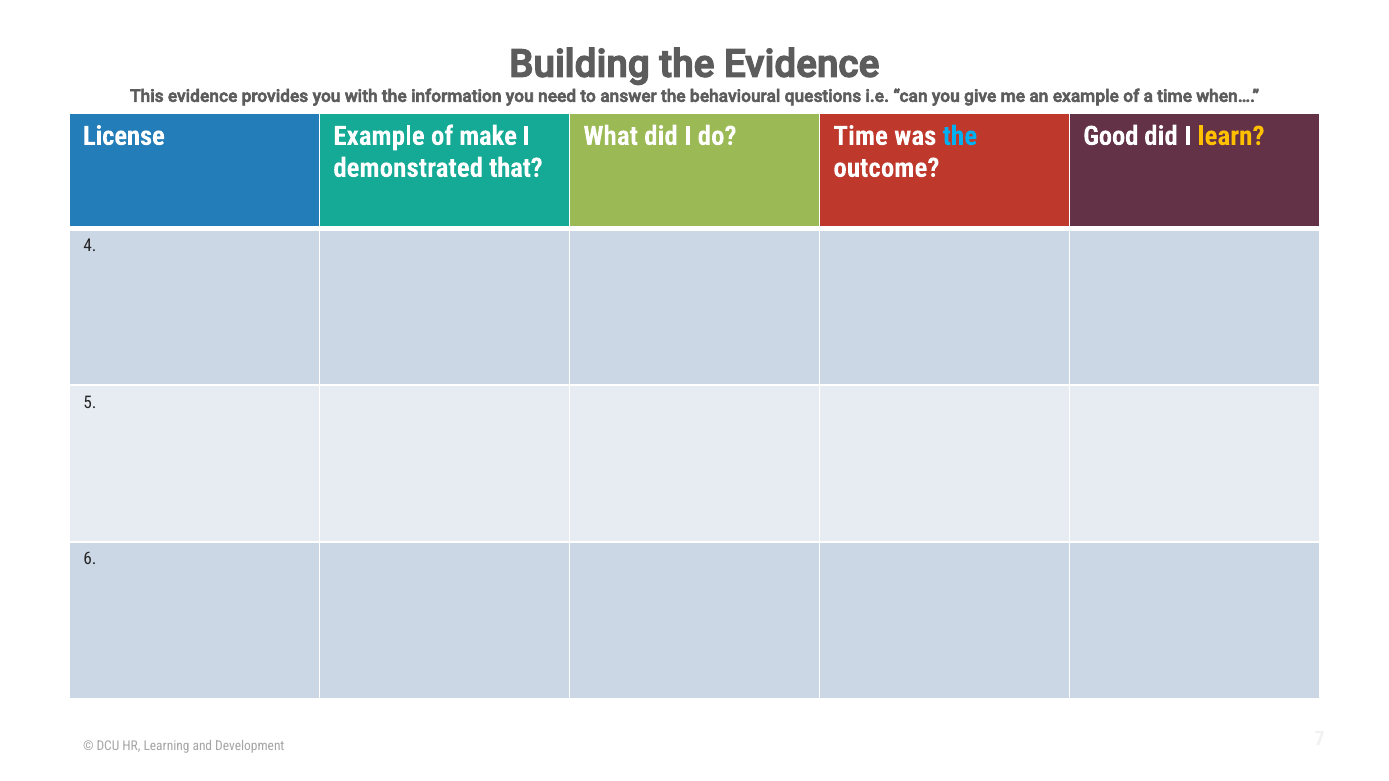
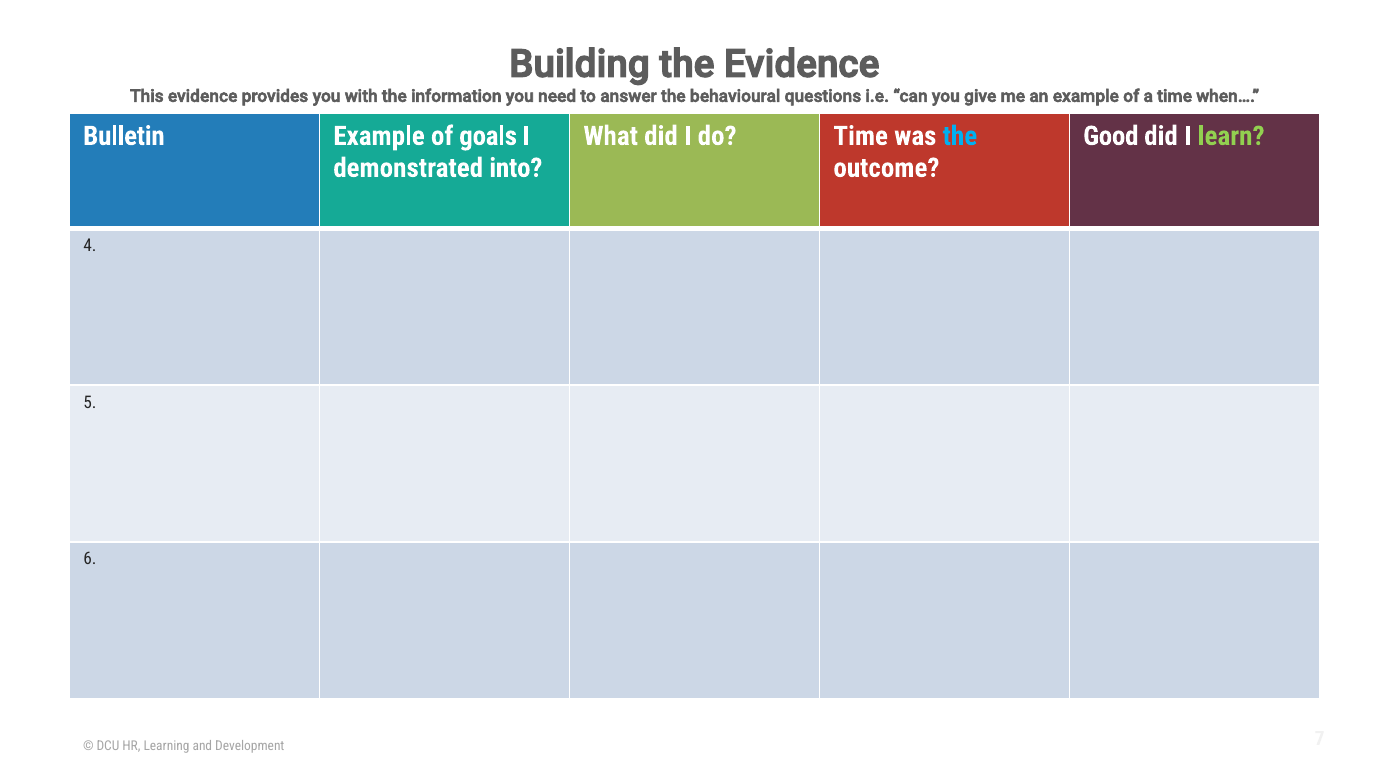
License: License -> Bulletin
make: make -> goals
learn colour: yellow -> light green
that: that -> into
